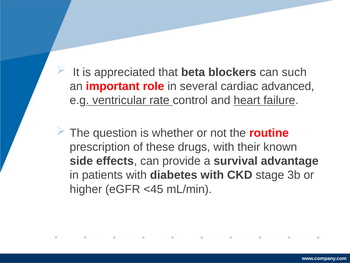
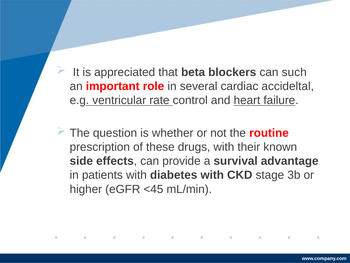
advanced: advanced -> accideltal
